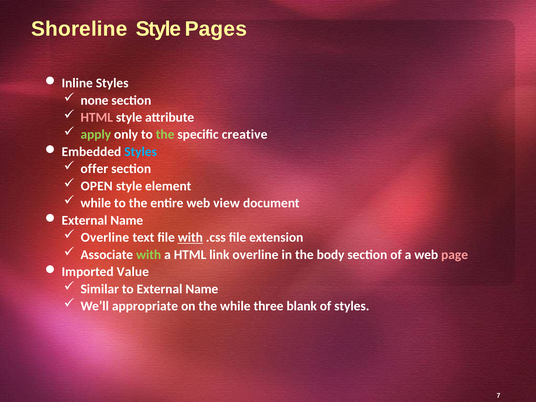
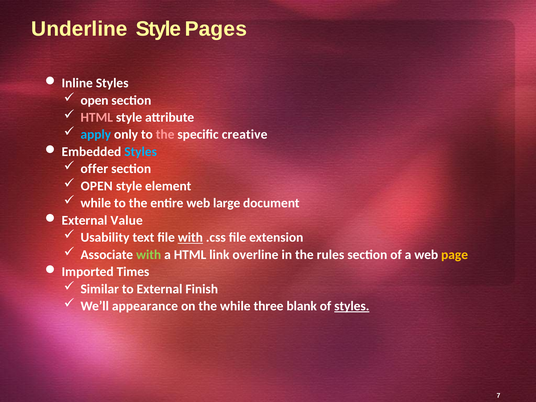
Shoreline: Shoreline -> Underline
none at (95, 100): none -> open
apply colour: light green -> light blue
the at (165, 135) colour: light green -> pink
view: view -> large
Name at (127, 220): Name -> Value
Overline at (105, 237): Overline -> Usability
body: body -> rules
page colour: pink -> yellow
Value: Value -> Times
External Name: Name -> Finish
appropriate: appropriate -> appearance
styles at (352, 306) underline: none -> present
